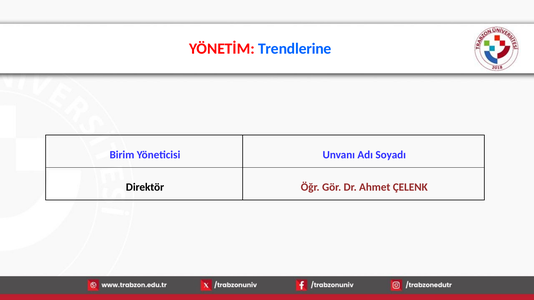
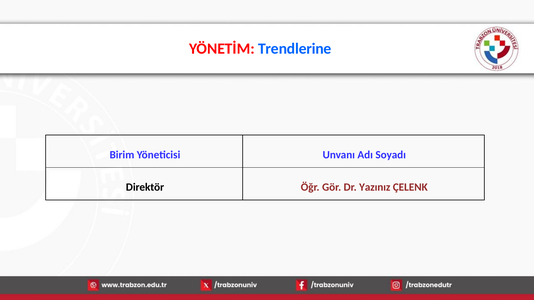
Ahmet: Ahmet -> Yazınız
